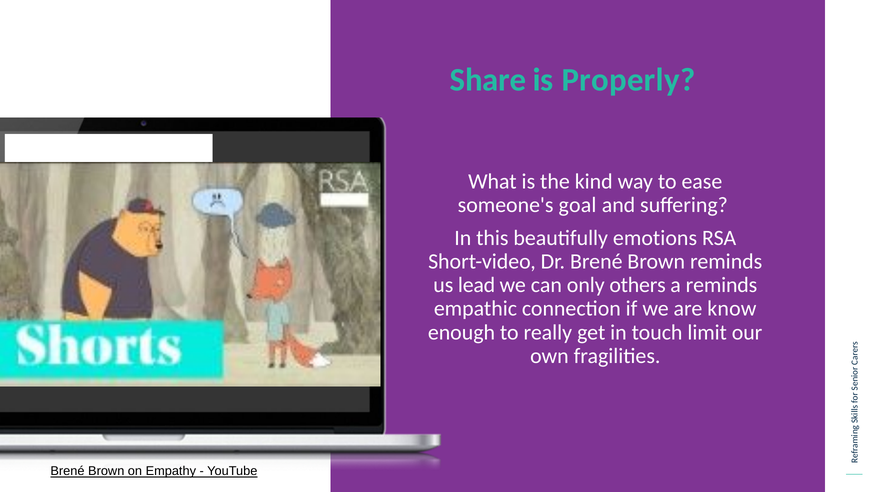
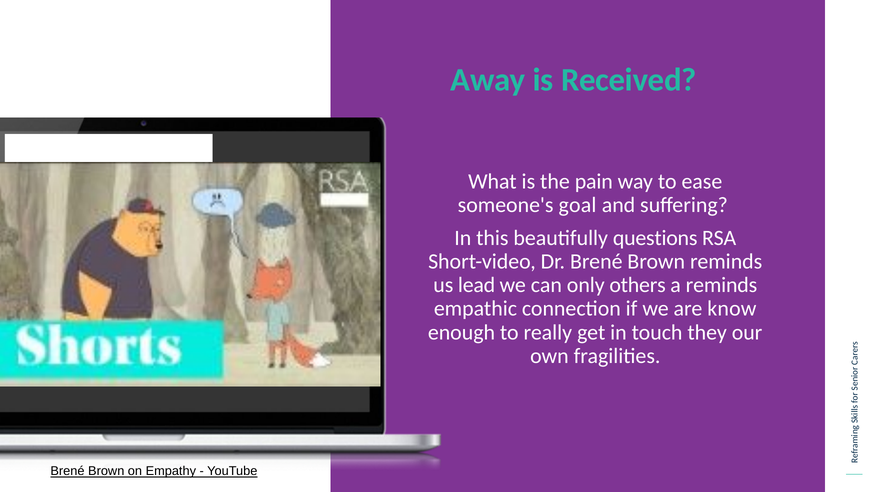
Share: Share -> Away
Properly: Properly -> Received
kind: kind -> pain
emotions: emotions -> questions
limit: limit -> they
